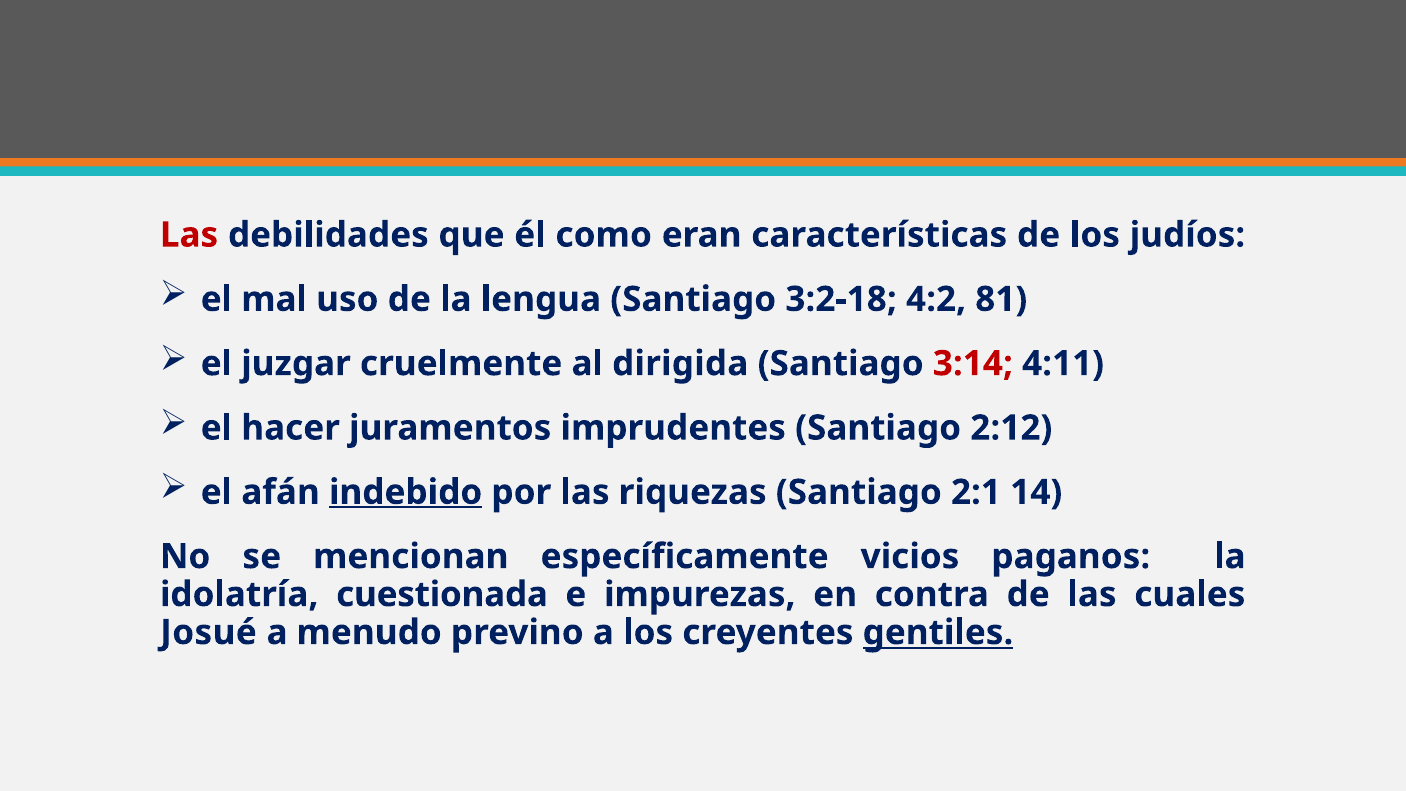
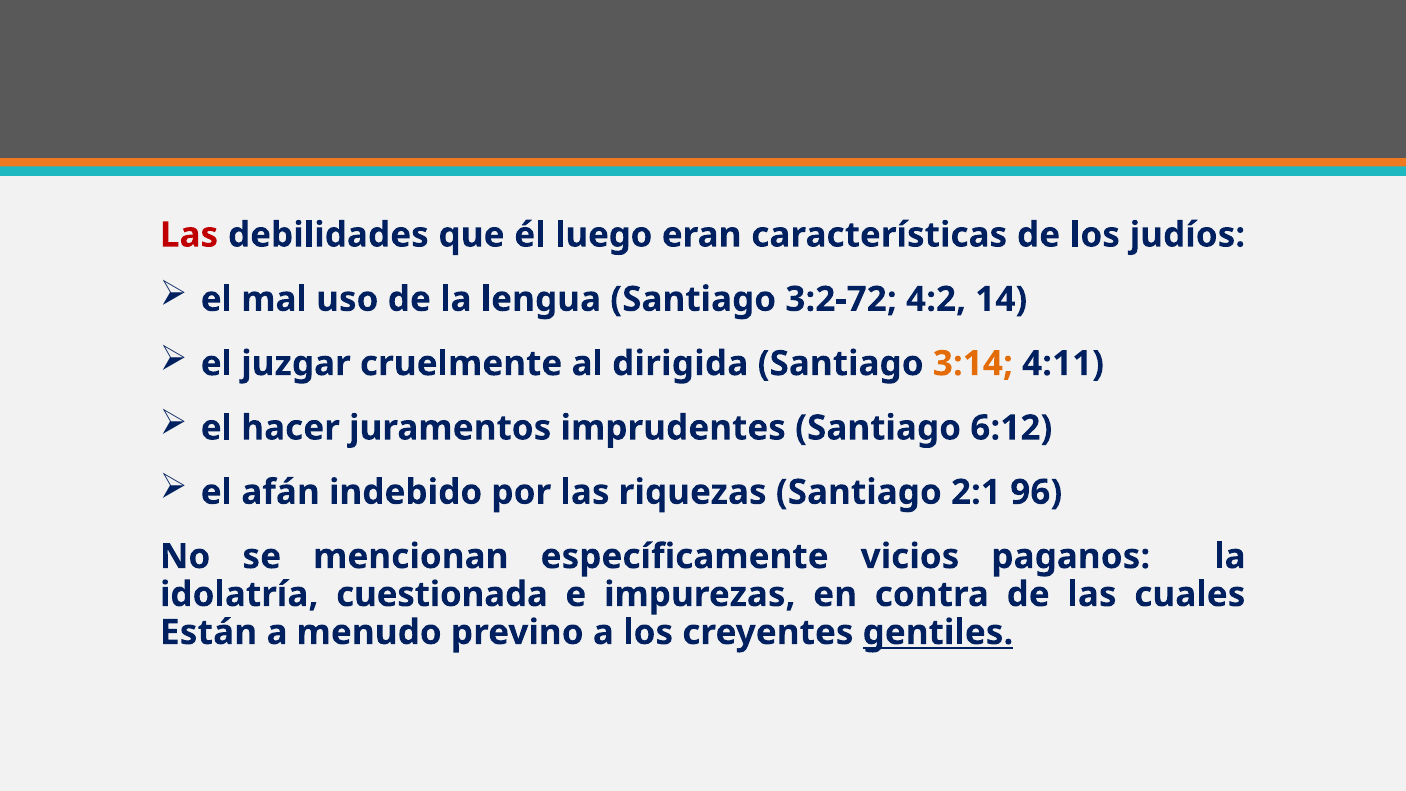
como: como -> luego
3:2-18: 3:2-18 -> 3:2-72
81: 81 -> 14
3:14 colour: red -> orange
2:12: 2:12 -> 6:12
indebido underline: present -> none
14: 14 -> 96
Josué: Josué -> Están
